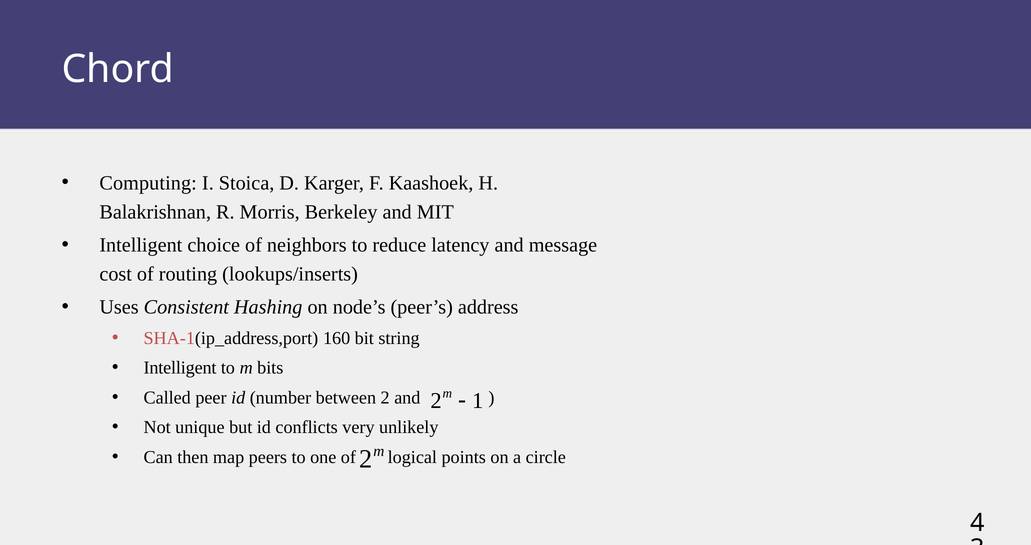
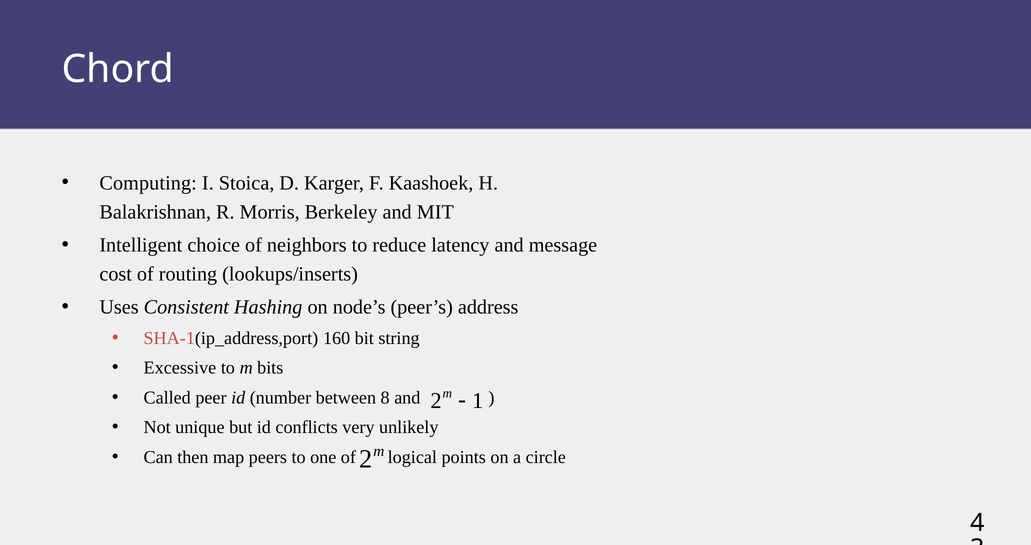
Intelligent at (180, 368): Intelligent -> Excessive
between 2: 2 -> 8
